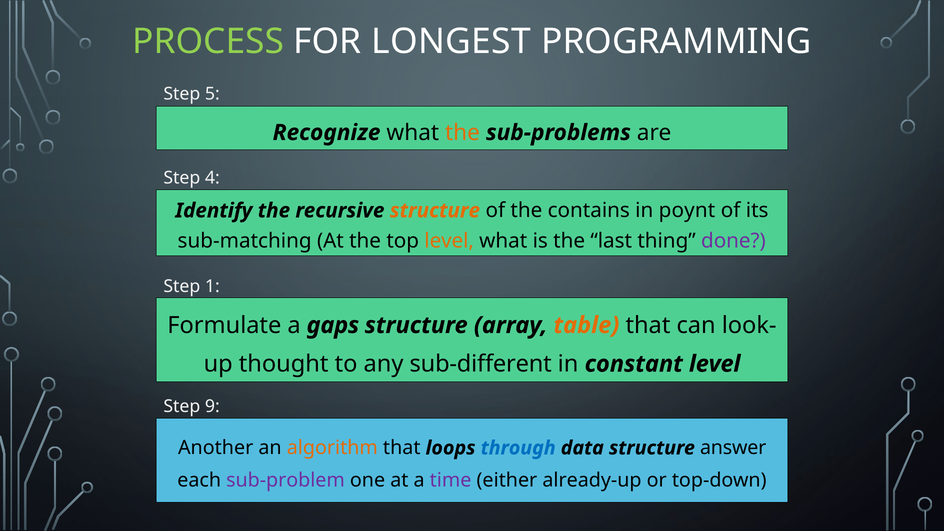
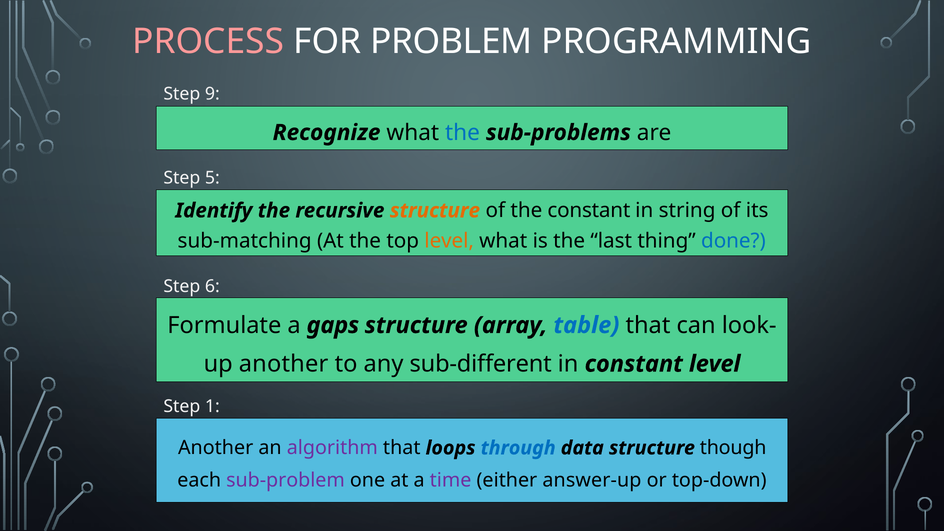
PROCESS colour: light green -> pink
LONGEST: LONGEST -> PROBLEM
5: 5 -> 9
the at (462, 133) colour: orange -> blue
4: 4 -> 5
the contains: contains -> constant
poynt: poynt -> string
done colour: purple -> blue
1: 1 -> 6
table colour: orange -> blue
thought at (284, 364): thought -> another
9: 9 -> 1
algorithm colour: orange -> purple
answer: answer -> though
already-up: already-up -> answer-up
